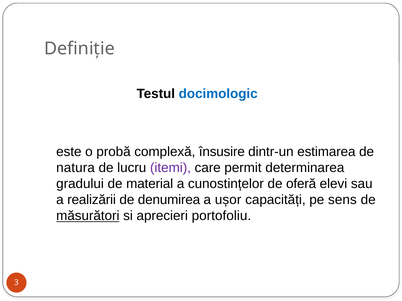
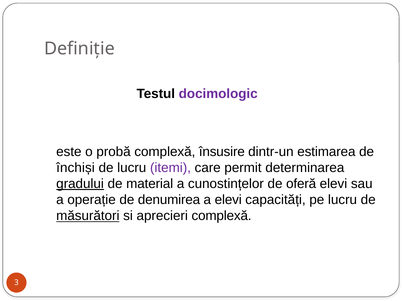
docimologic colour: blue -> purple
natura: natura -> închiși
gradului underline: none -> present
realizării: realizării -> operație
a ușor: ușor -> elevi
pe sens: sens -> lucru
aprecieri portofoliu: portofoliu -> complexă
